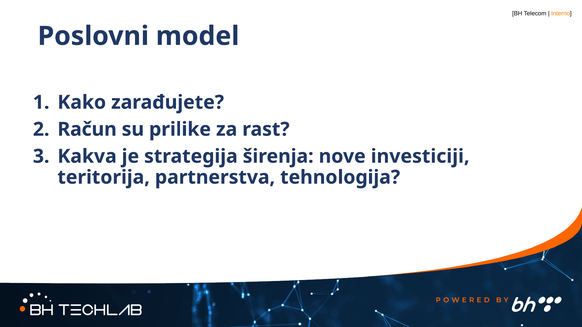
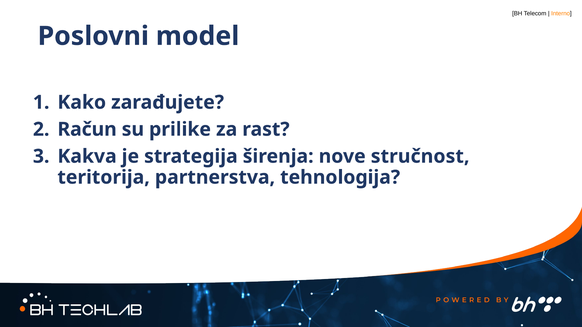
investiciji: investiciji -> stručnost
